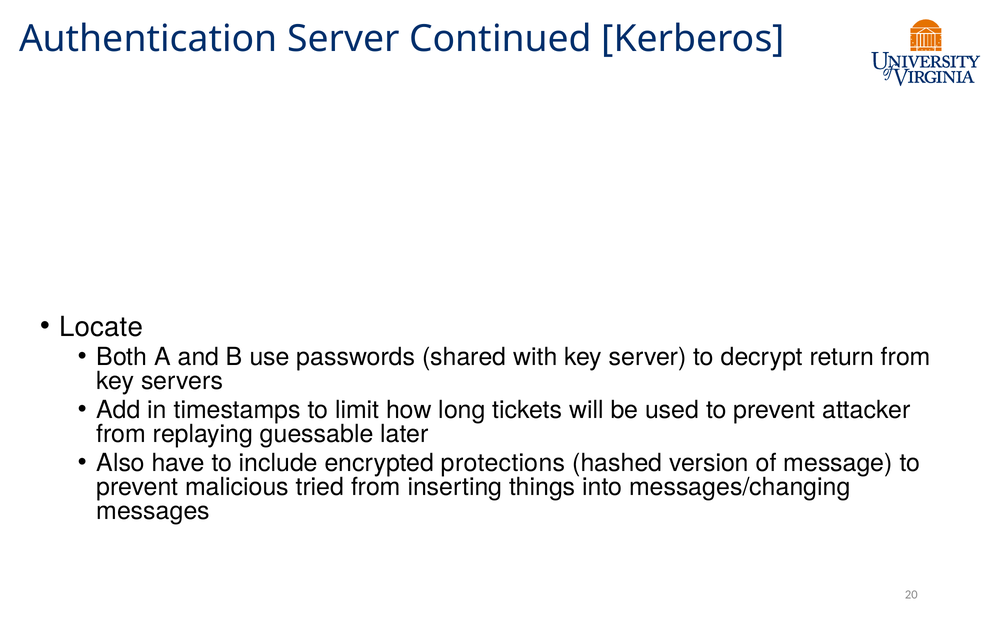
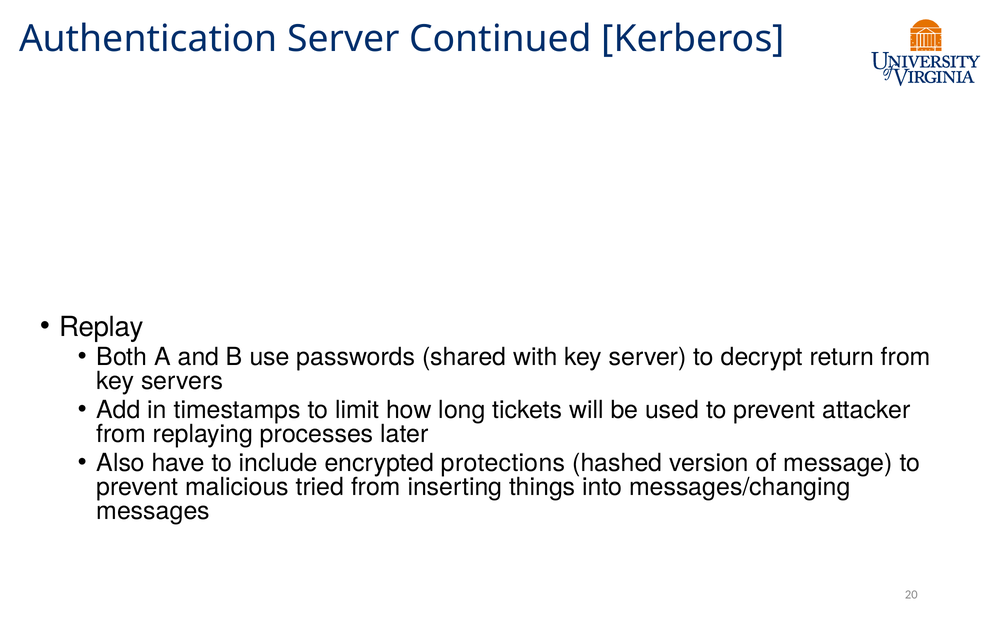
Locate: Locate -> Replay
guessable: guessable -> processes
